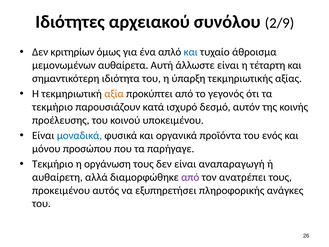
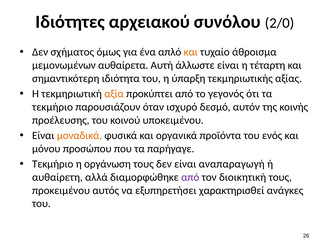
2/9: 2/9 -> 2/0
κριτηρίων: κριτηρίων -> σχήματος
και at (191, 52) colour: blue -> orange
κατά: κατά -> όταν
μοναδικά colour: blue -> orange
ανατρέπει: ανατρέπει -> διοικητική
πληροφορικής: πληροφορικής -> χαρακτηρισθεί
